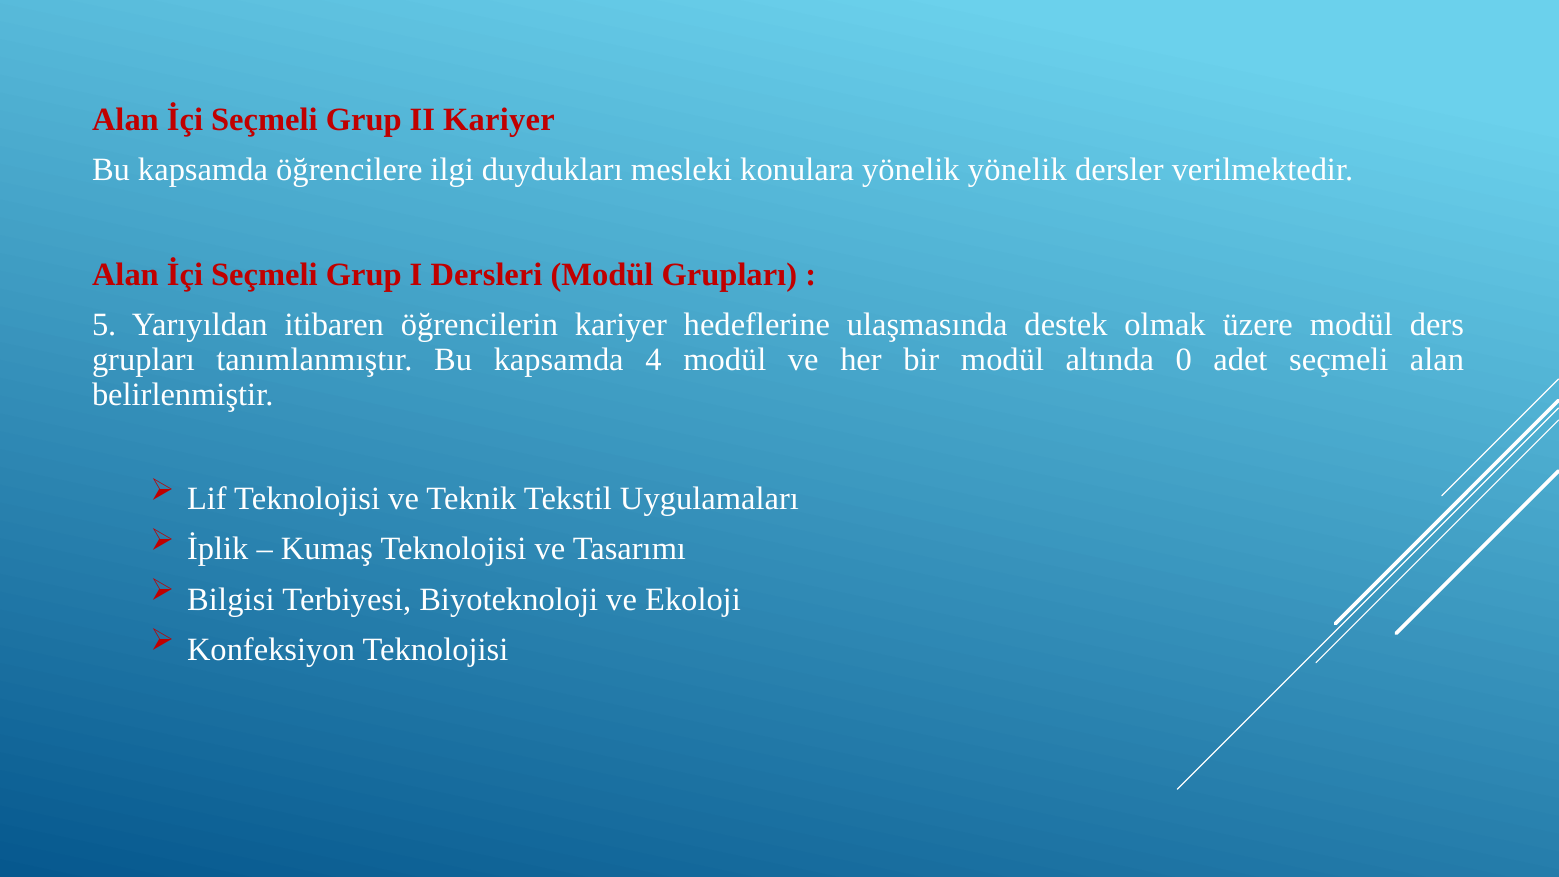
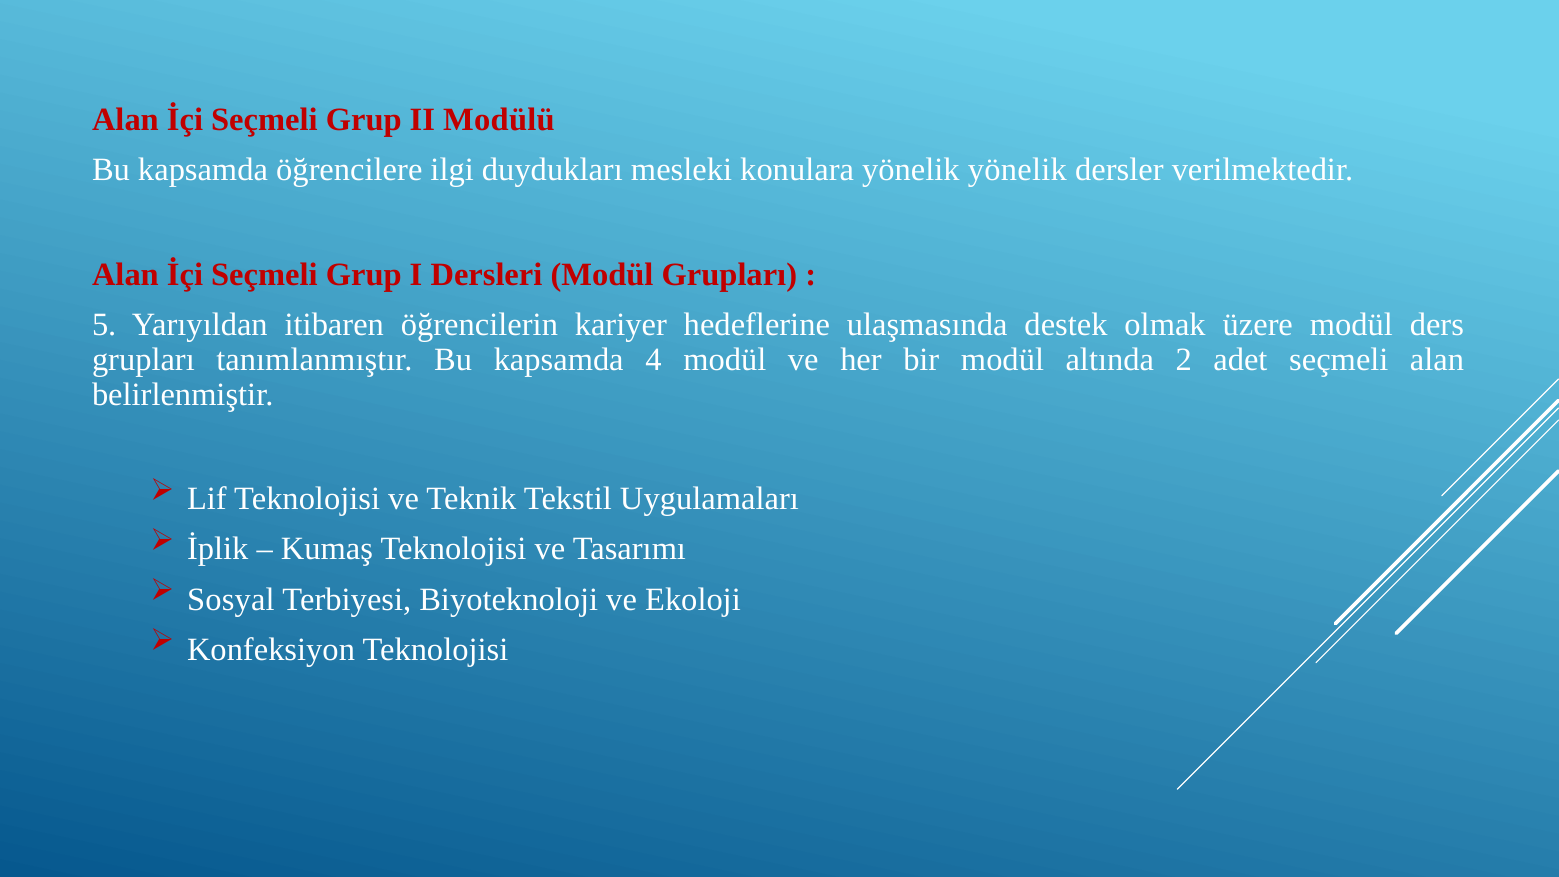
II Kariyer: Kariyer -> Modülü
0: 0 -> 2
Bilgisi: Bilgisi -> Sosyal
